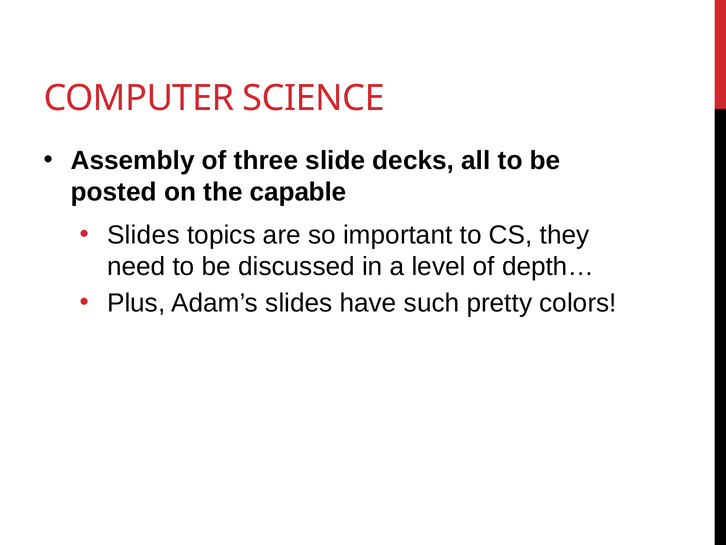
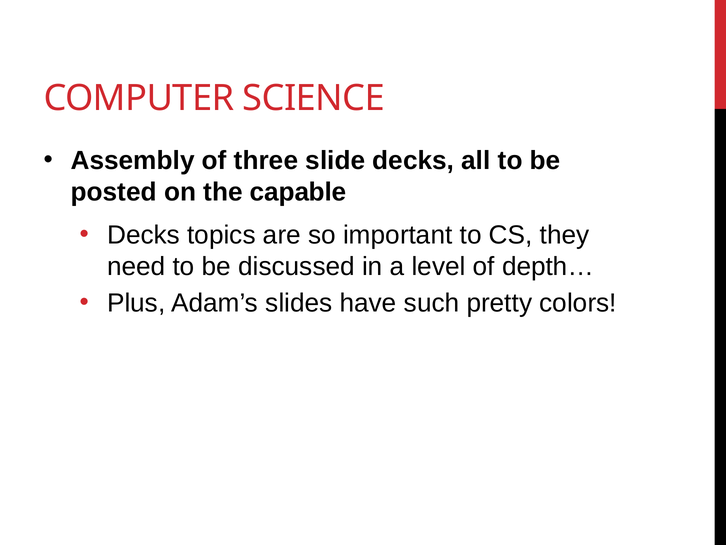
Slides at (143, 235): Slides -> Decks
